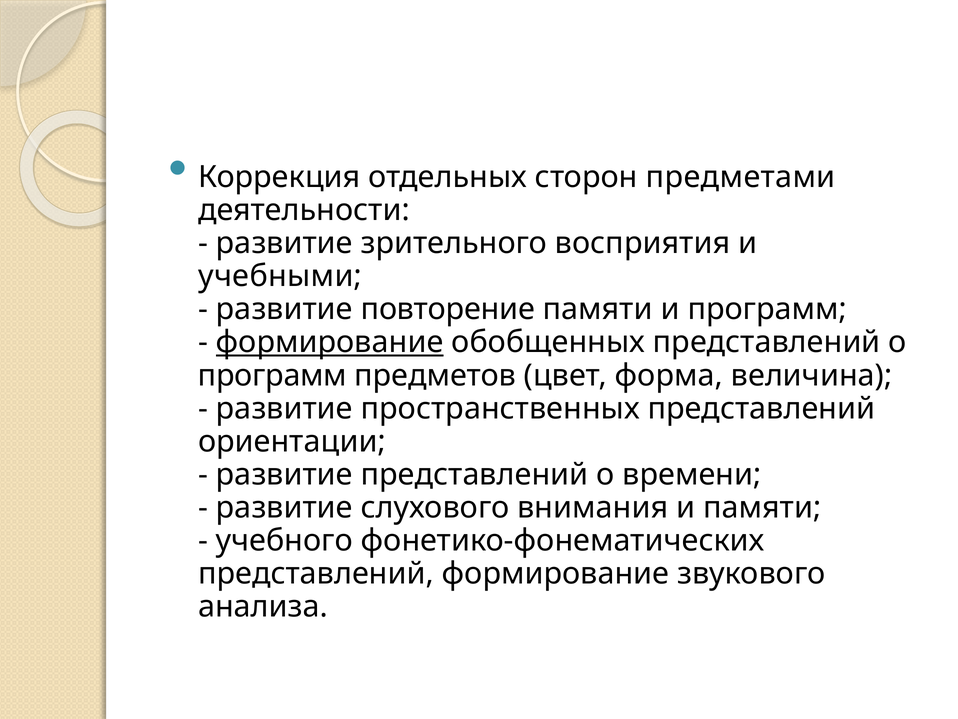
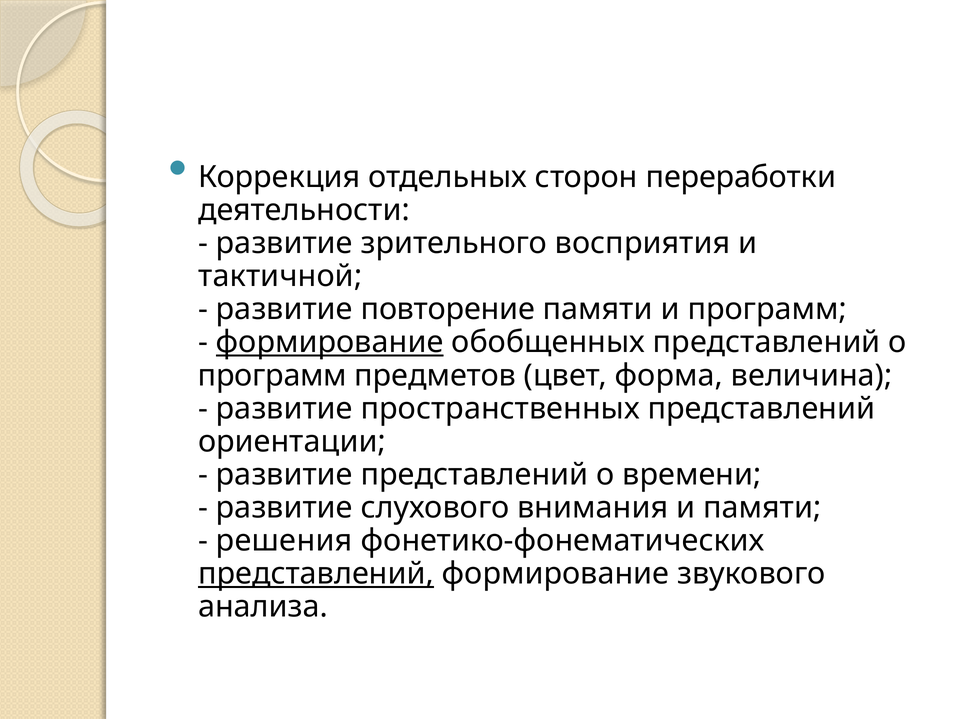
предметами: предметами -> переработки
учебными: учебными -> тактичной
учебного: учебного -> решения
представлений at (316, 573) underline: none -> present
